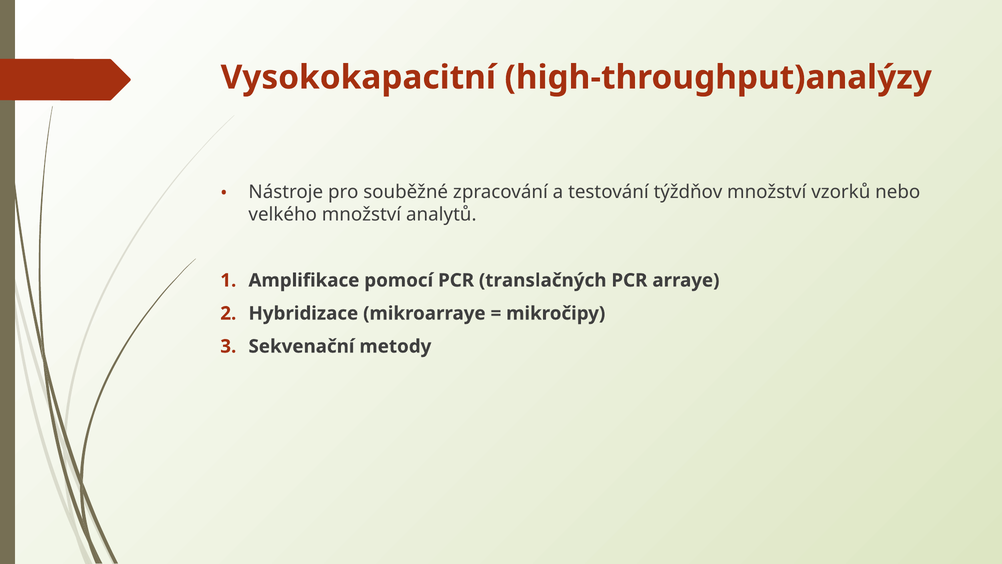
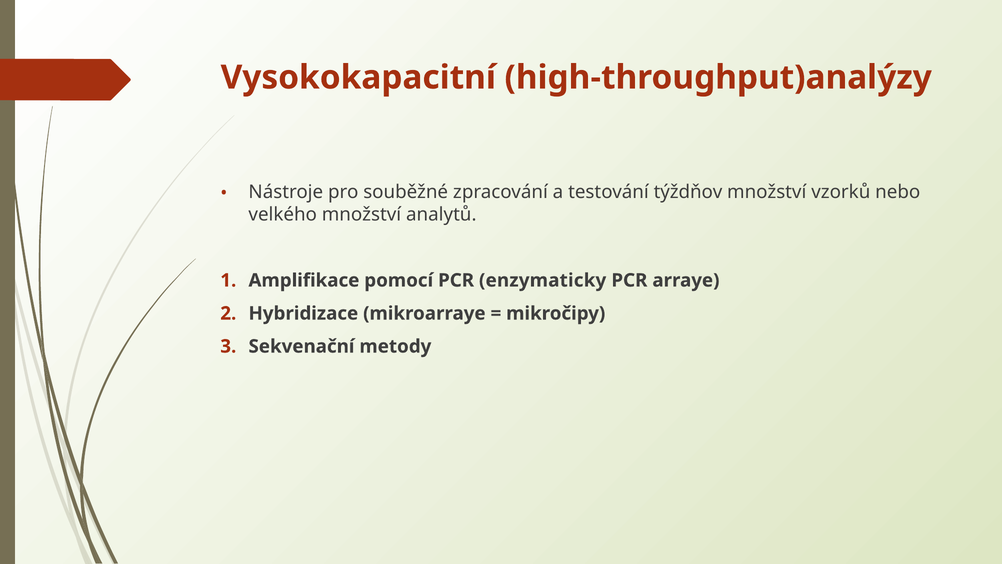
translačných: translačných -> enzymaticky
